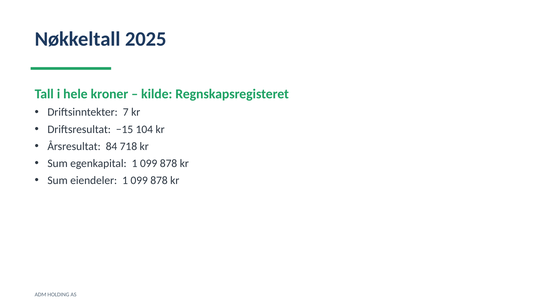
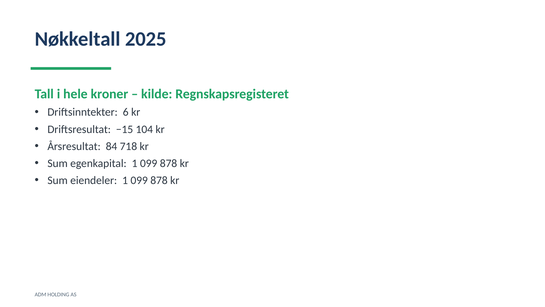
7: 7 -> 6
